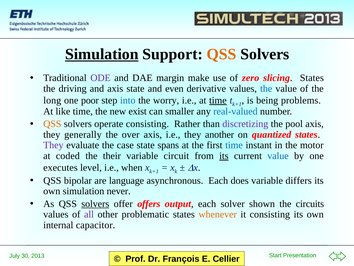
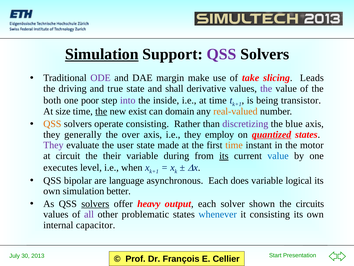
QSS at (222, 54) colour: orange -> purple
zero: zero -> take
slicing States: States -> Leads
and axis: axis -> true
even: even -> shall
the at (266, 88) colour: blue -> purple
long: long -> both
into colour: blue -> purple
worry: worry -> inside
time at (218, 100) underline: present -> none
problems: problems -> transistor
like: like -> size
the at (101, 111) underline: none -> present
smaller: smaller -> domain
real-valued colour: blue -> orange
pool: pool -> blue
another: another -> employ
quantized underline: none -> present
case: case -> user
spans: spans -> made
time at (234, 145) colour: blue -> orange
coded: coded -> circuit
circuit: circuit -> during
differs: differs -> logical
never: never -> better
offers: offers -> heavy
whenever colour: orange -> blue
